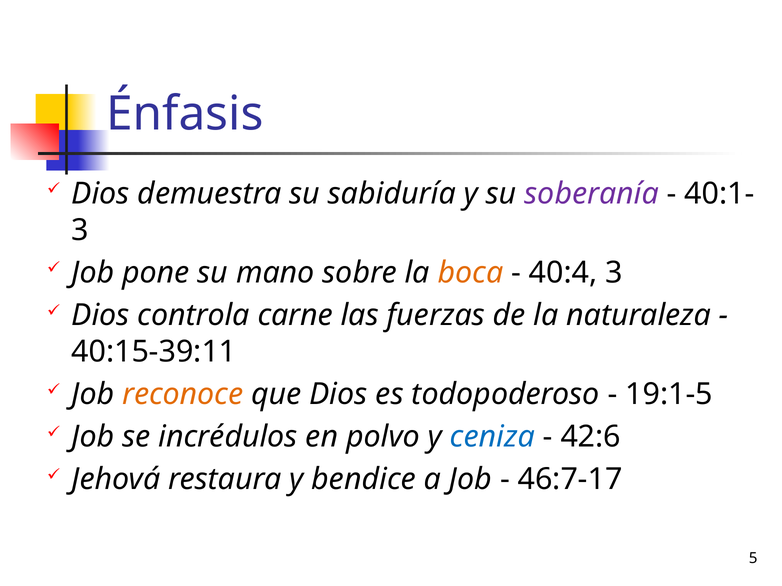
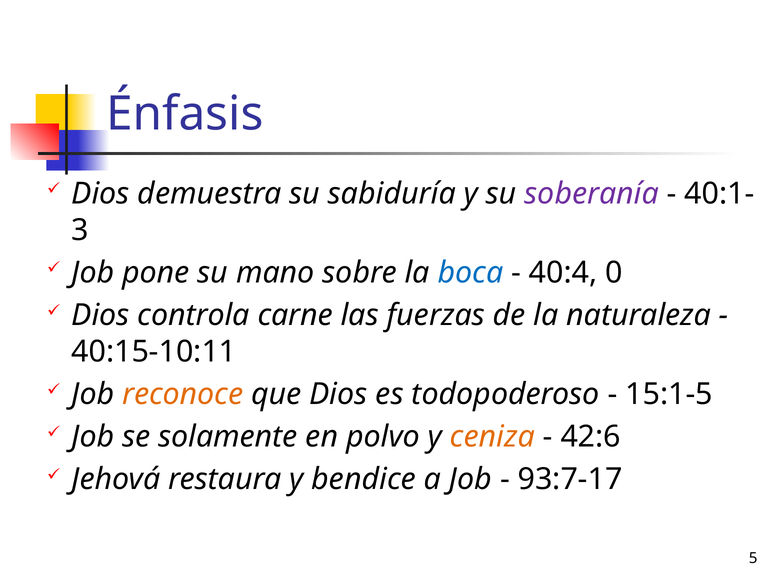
boca colour: orange -> blue
40:4 3: 3 -> 0
40:15-39:11: 40:15-39:11 -> 40:15-10:11
19:1-5: 19:1-5 -> 15:1-5
incrédulos: incrédulos -> solamente
ceniza colour: blue -> orange
46:7-17: 46:7-17 -> 93:7-17
